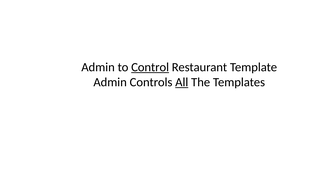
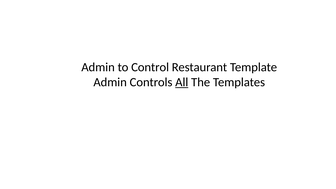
Control underline: present -> none
